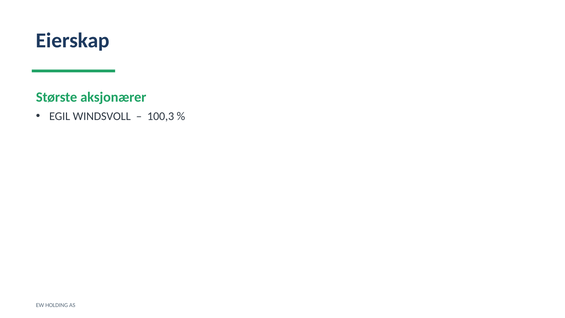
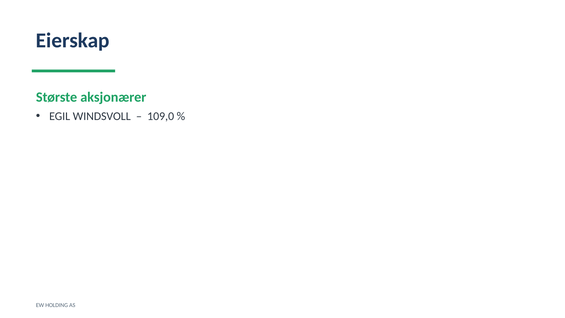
100,3: 100,3 -> 109,0
